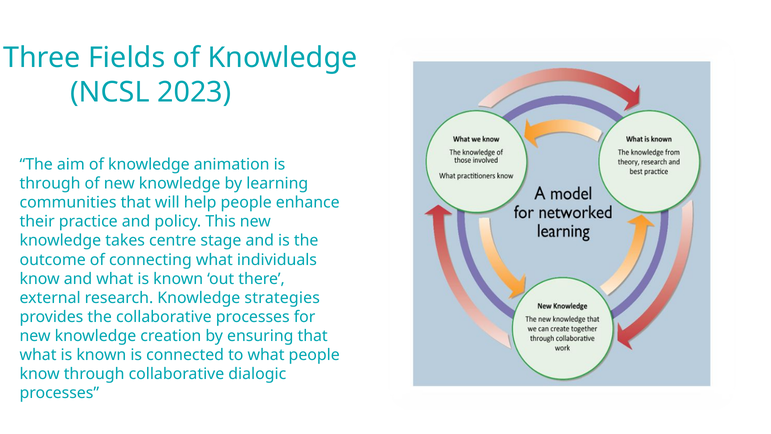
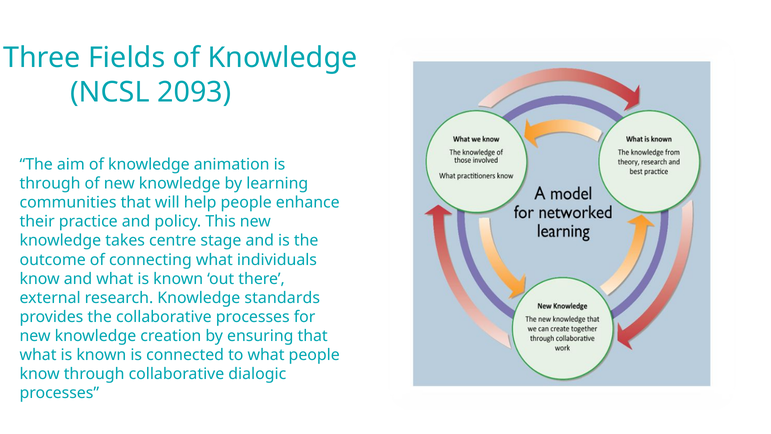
2023: 2023 -> 2093
strategies: strategies -> standards
